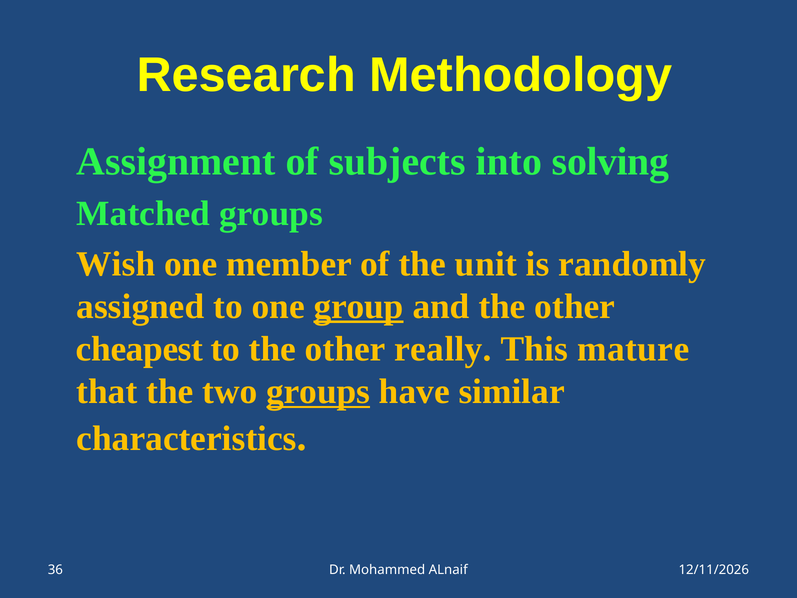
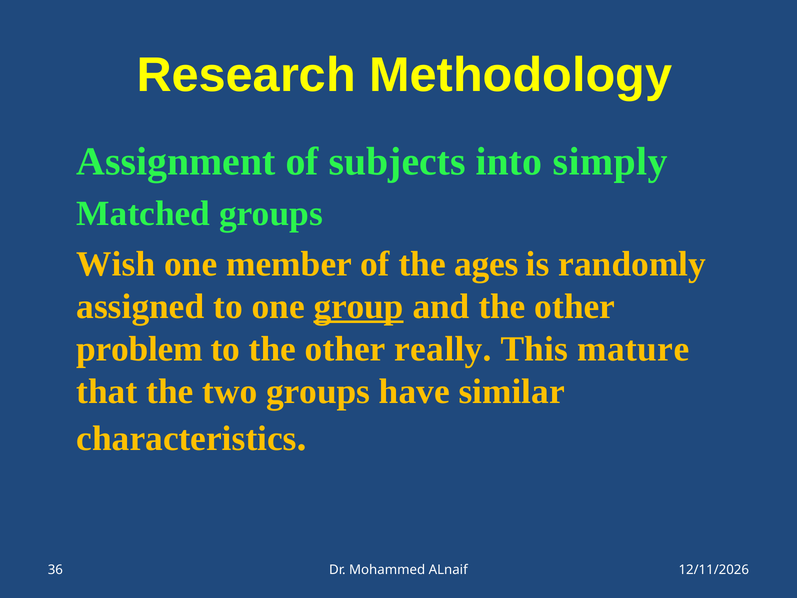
solving: solving -> simply
unit: unit -> ages
cheapest: cheapest -> problem
groups at (318, 391) underline: present -> none
